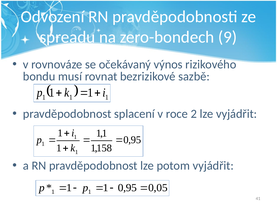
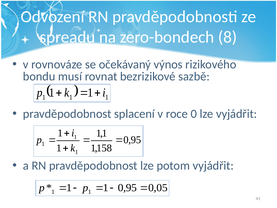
9: 9 -> 8
roce 2: 2 -> 0
